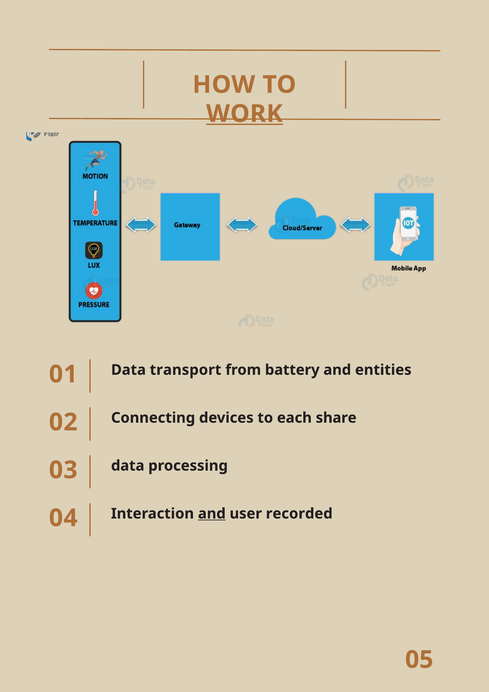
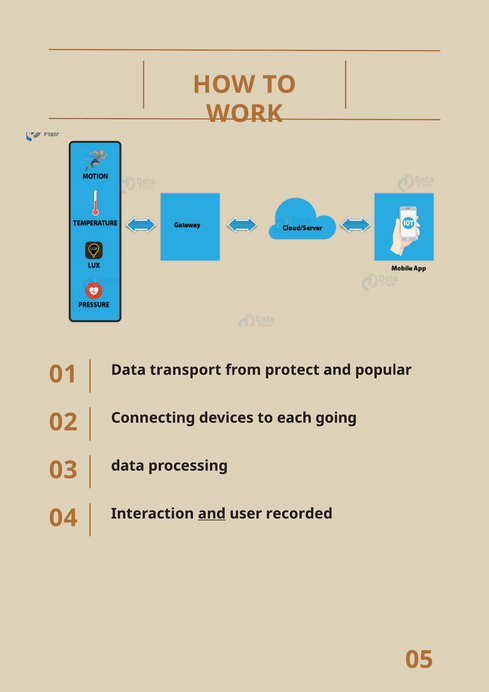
WORK underline: present -> none
battery: battery -> protect
entities: entities -> popular
share: share -> going
